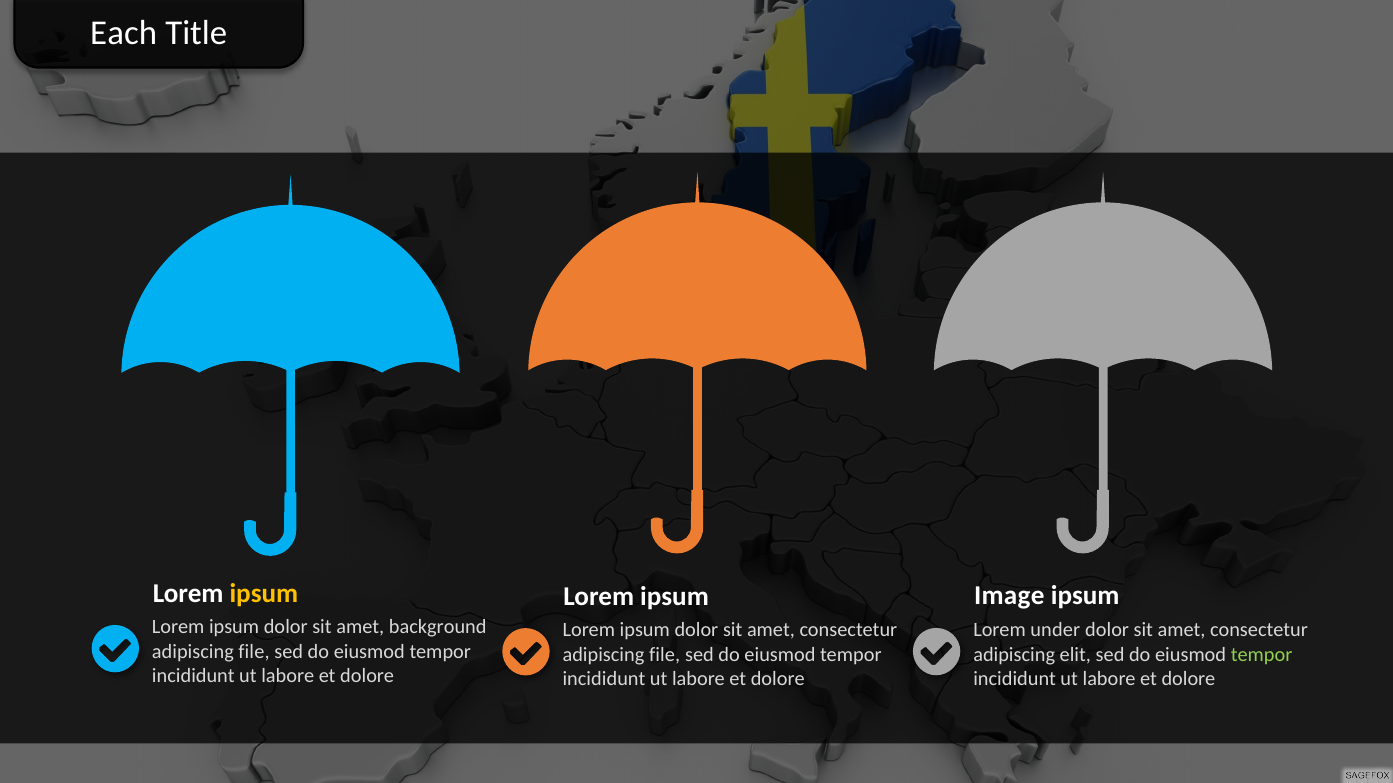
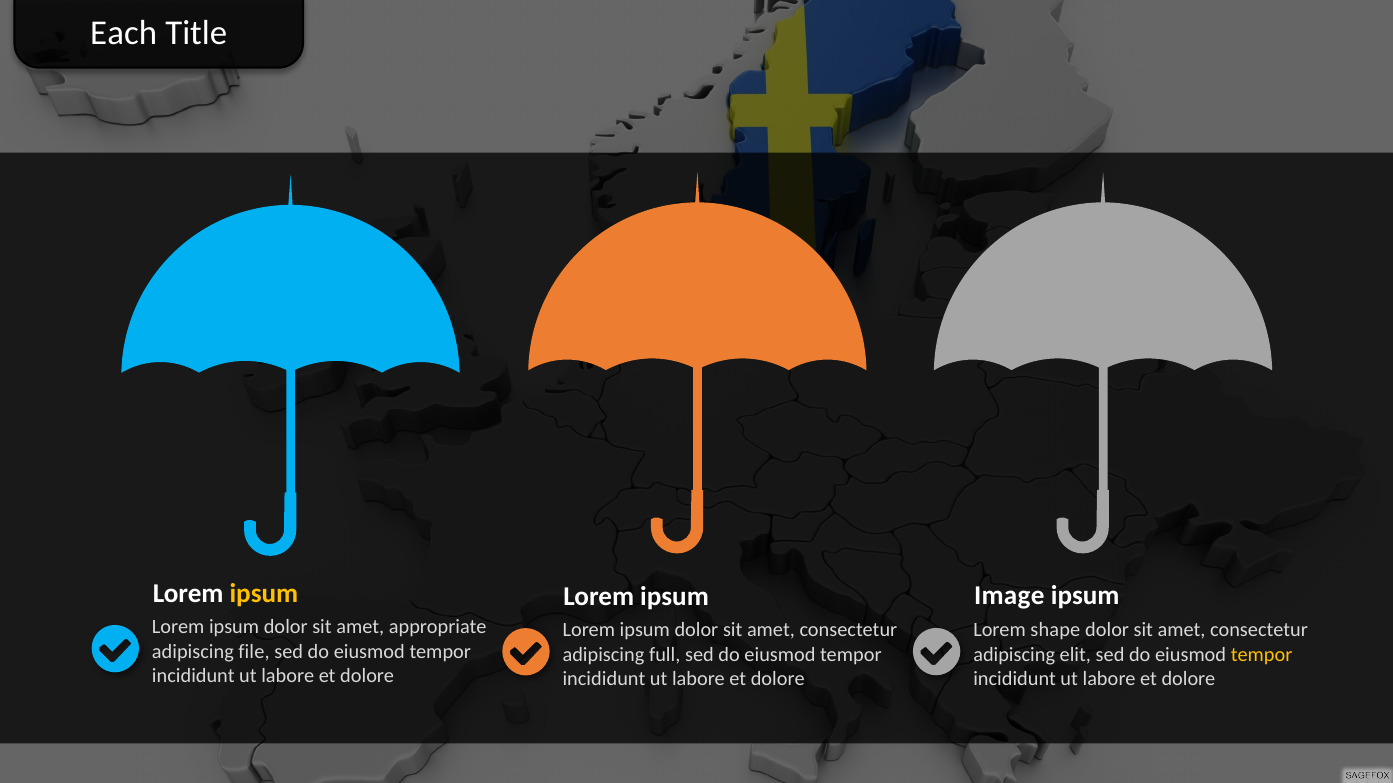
background: background -> appropriate
under: under -> shape
tempor at (1262, 655) colour: light green -> yellow
file at (665, 655): file -> full
